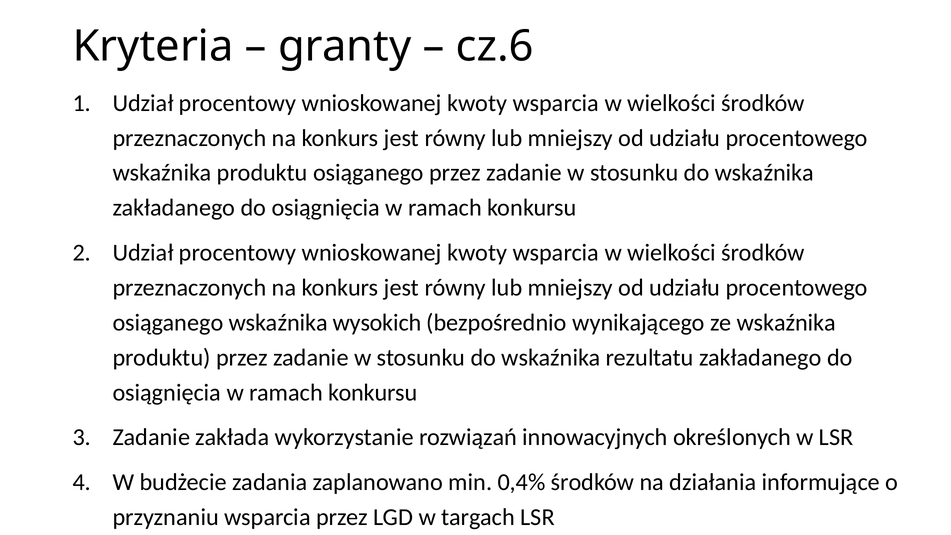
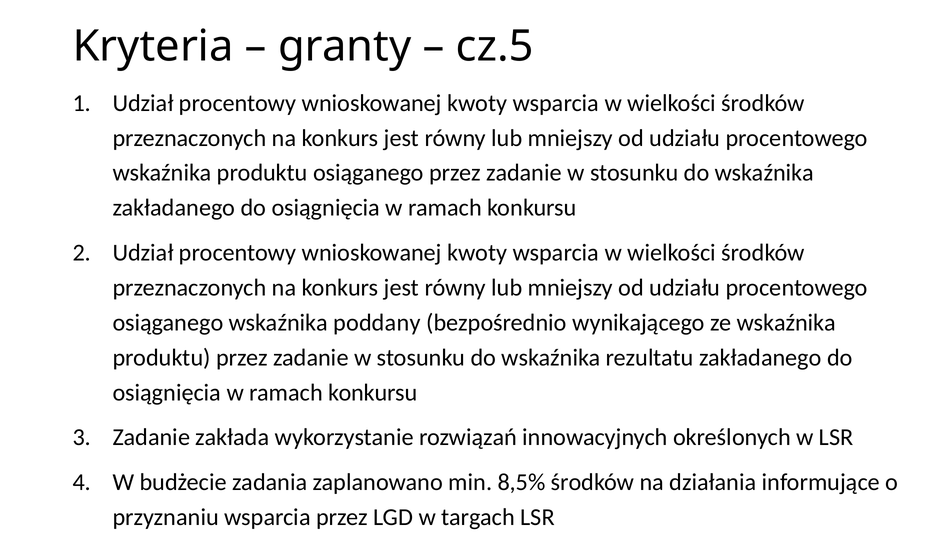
cz.6: cz.6 -> cz.5
wysokich: wysokich -> poddany
0,4%: 0,4% -> 8,5%
